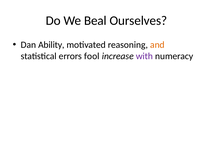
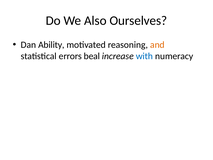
Beal: Beal -> Also
fool: fool -> beal
with colour: purple -> blue
